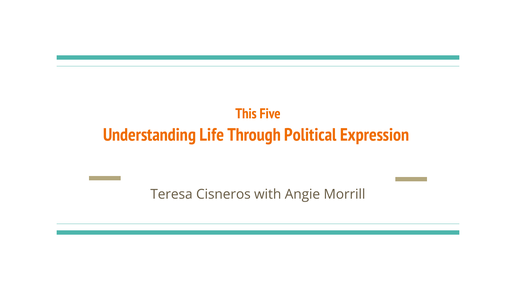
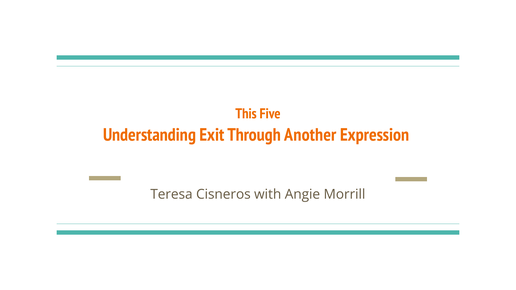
Life: Life -> Exit
Political: Political -> Another
